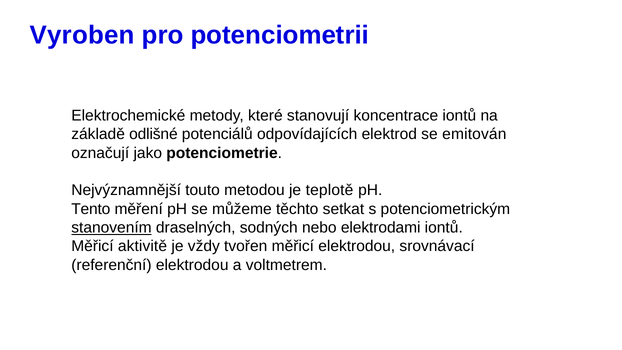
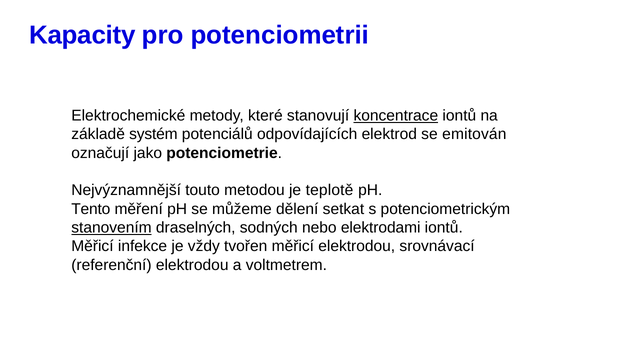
Vyroben: Vyroben -> Kapacity
koncentrace underline: none -> present
odlišné: odlišné -> systém
těchto: těchto -> dělení
aktivitě: aktivitě -> infekce
